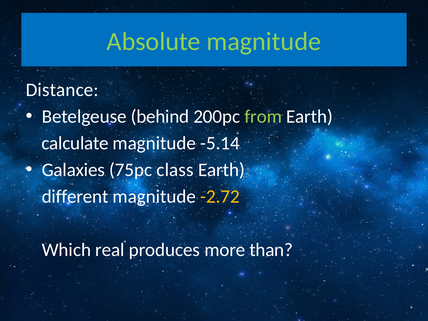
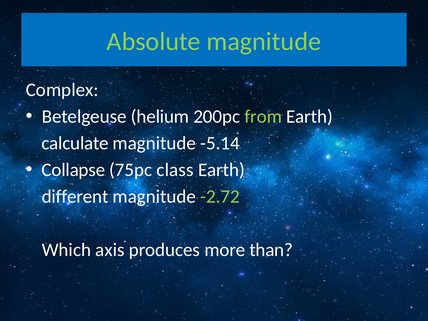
Distance: Distance -> Complex
behind: behind -> helium
Galaxies: Galaxies -> Collapse
-2.72 colour: yellow -> light green
real: real -> axis
